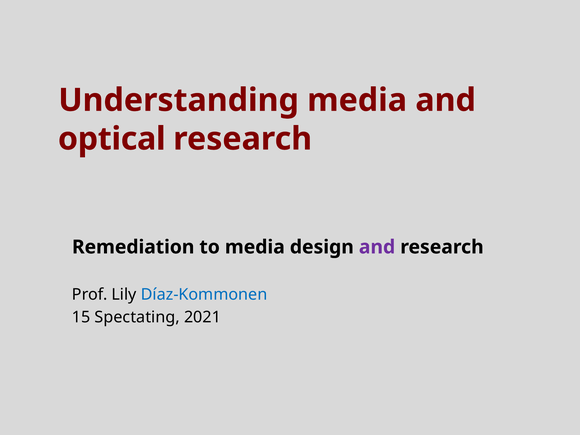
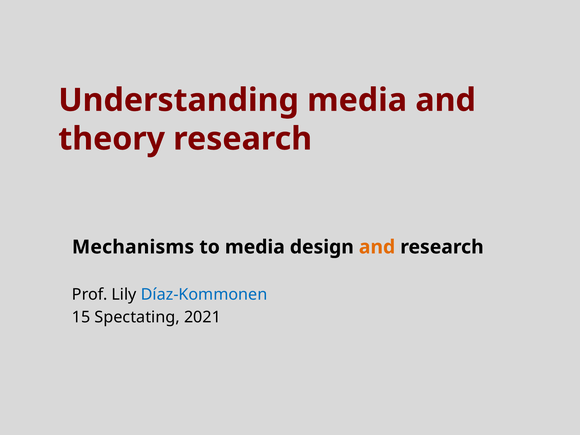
optical: optical -> theory
Remediation: Remediation -> Mechanisms
and at (377, 247) colour: purple -> orange
